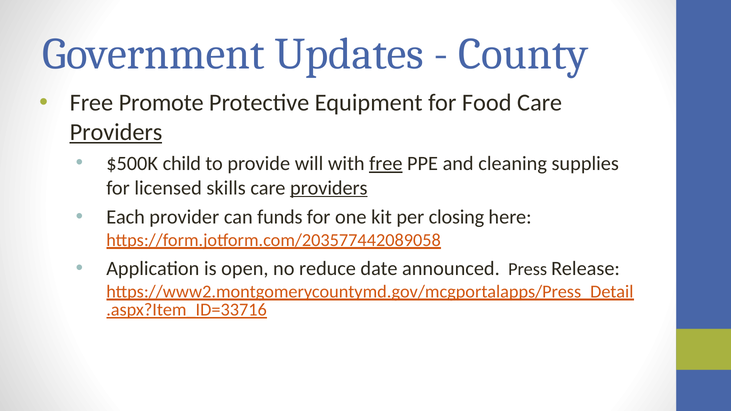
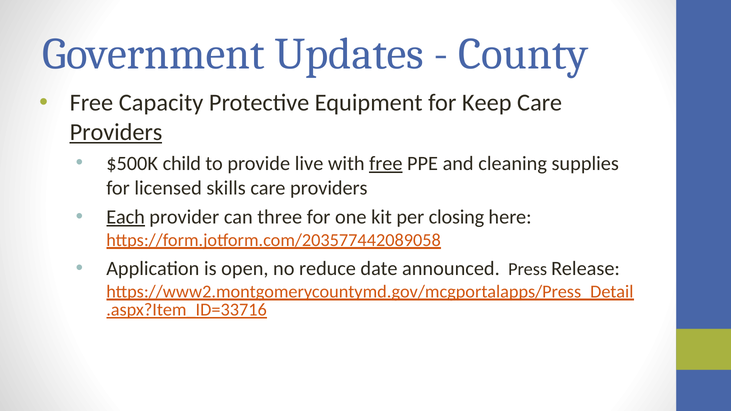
Promote: Promote -> Capacity
Food: Food -> Keep
will: will -> live
providers at (329, 188) underline: present -> none
Each underline: none -> present
funds: funds -> three
